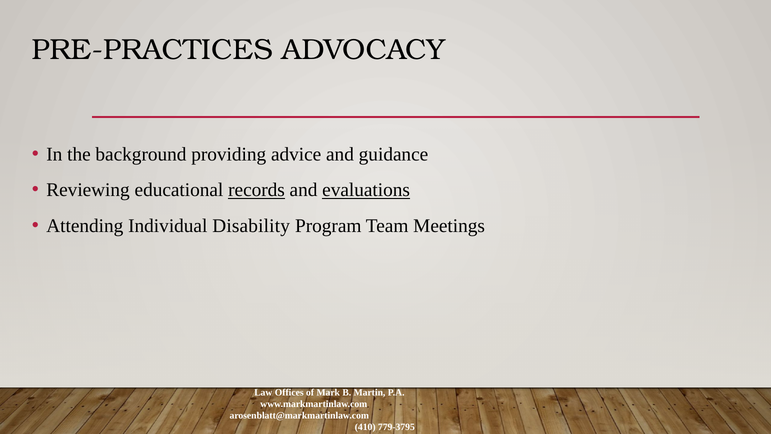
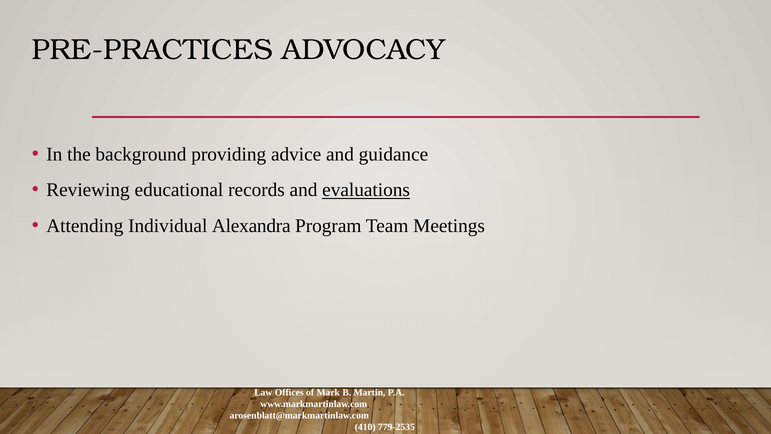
records underline: present -> none
Disability: Disability -> Alexandra
779-3795: 779-3795 -> 779-2535
